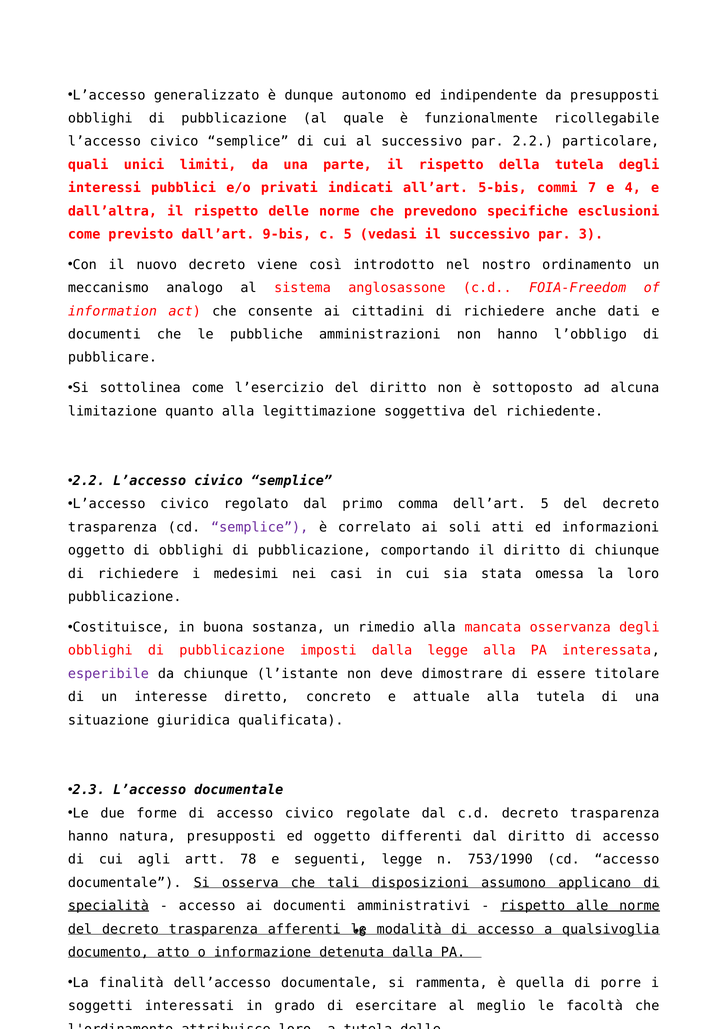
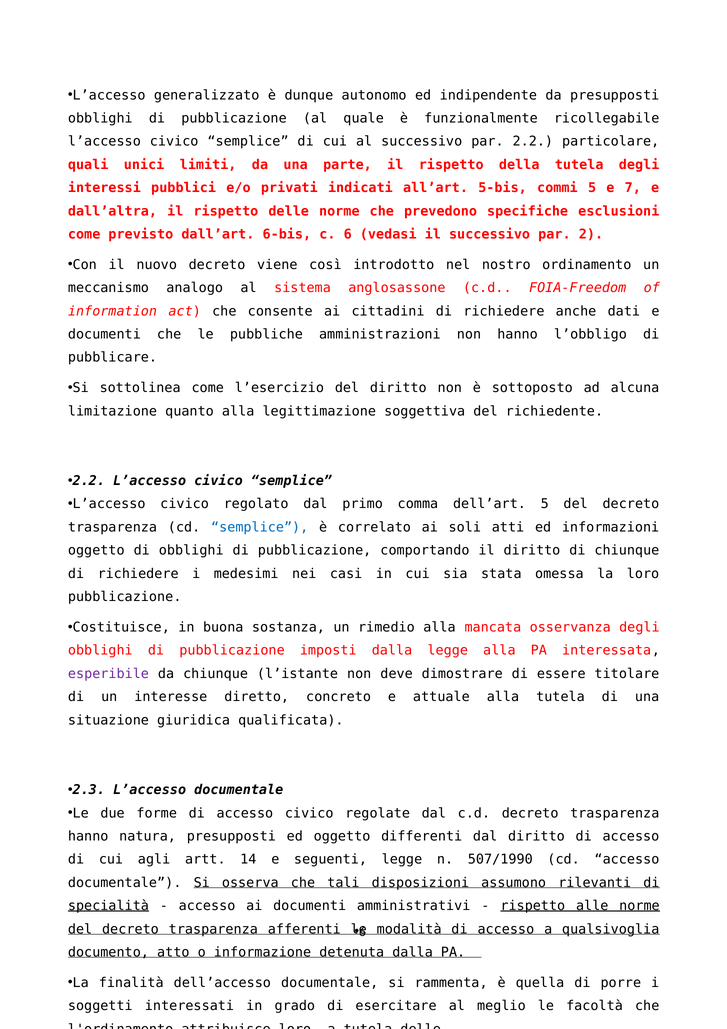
commi 7: 7 -> 5
4: 4 -> 7
9-bis: 9-bis -> 6-bis
c 5: 5 -> 6
3: 3 -> 2
semplice at (260, 527) colour: purple -> blue
78: 78 -> 14
753/1990: 753/1990 -> 507/1990
applicano: applicano -> rilevanti
